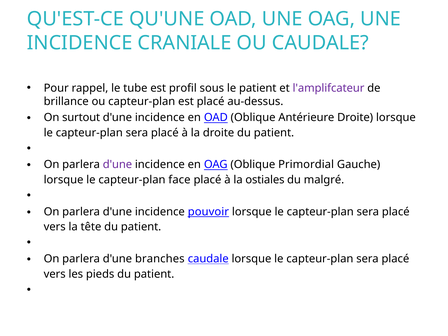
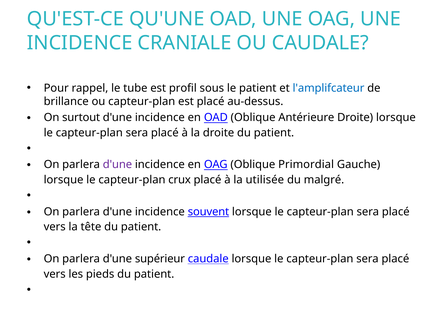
l'amplifcateur colour: purple -> blue
face: face -> crux
ostiales: ostiales -> utilisée
pouvoir: pouvoir -> souvent
branches: branches -> supérieur
